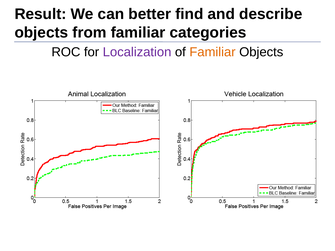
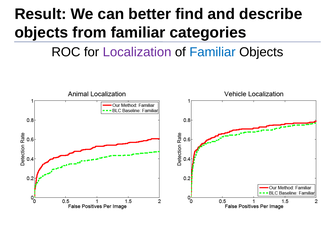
Familiar at (213, 52) colour: orange -> blue
